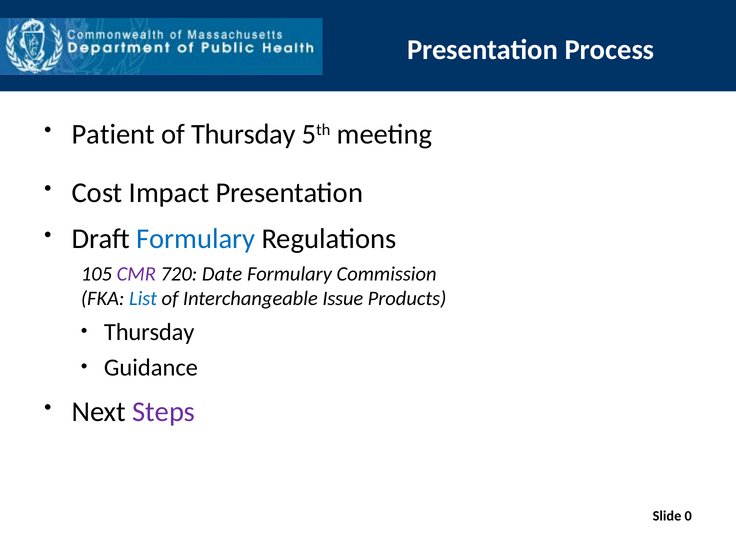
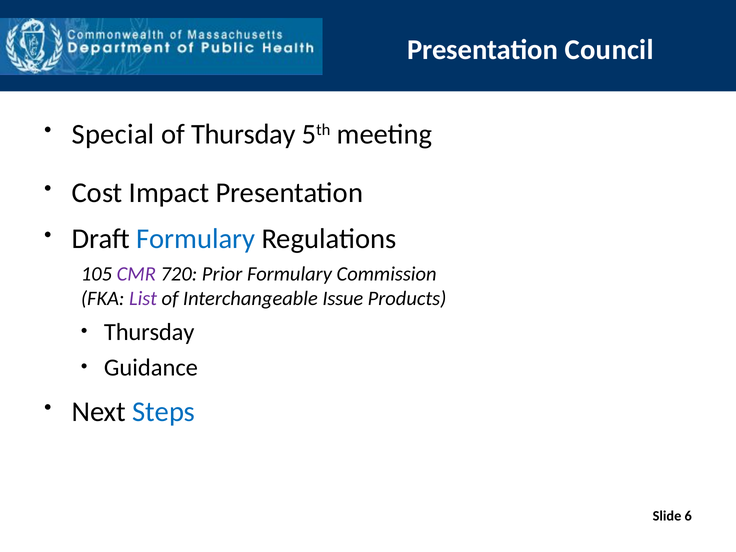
Process: Process -> Council
Patient: Patient -> Special
Date: Date -> Prior
List colour: blue -> purple
Steps colour: purple -> blue
0: 0 -> 6
